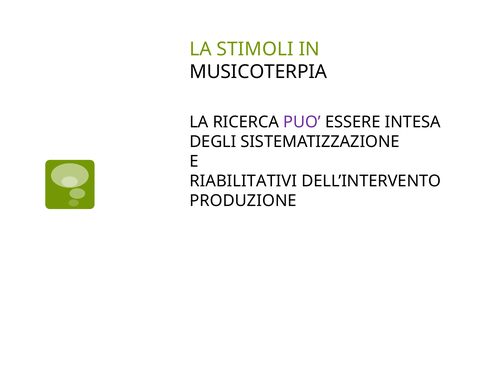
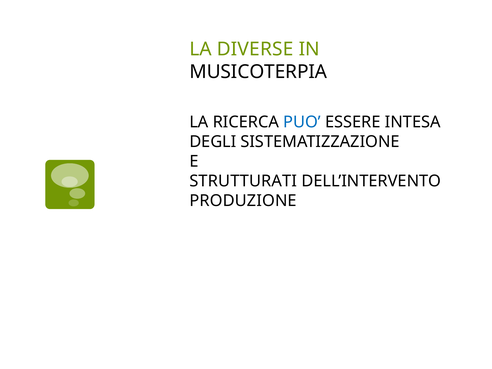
STIMOLI: STIMOLI -> DIVERSE
PUO colour: purple -> blue
RIABILITATIVI: RIABILITATIVI -> STRUTTURATI
